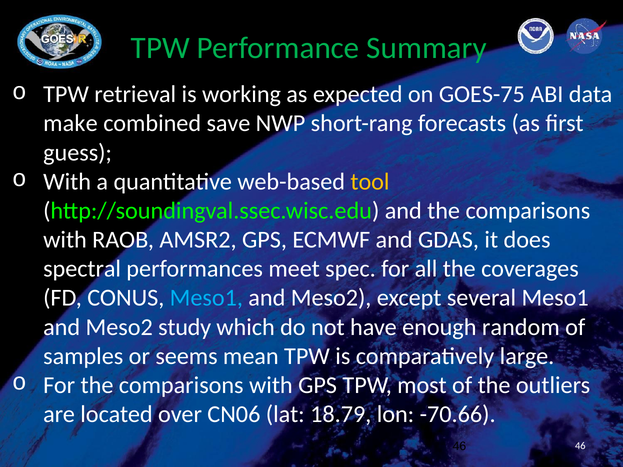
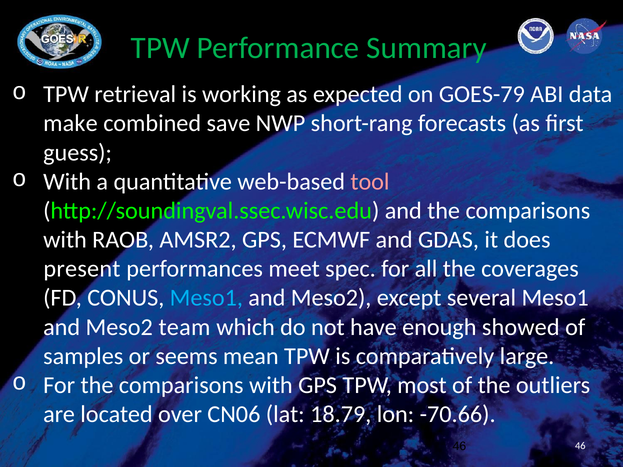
GOES-75: GOES-75 -> GOES-79
tool colour: yellow -> pink
spectral: spectral -> present
study: study -> team
random: random -> showed
